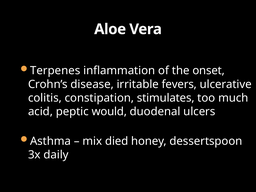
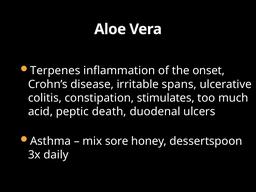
fevers: fevers -> spans
would: would -> death
died: died -> sore
